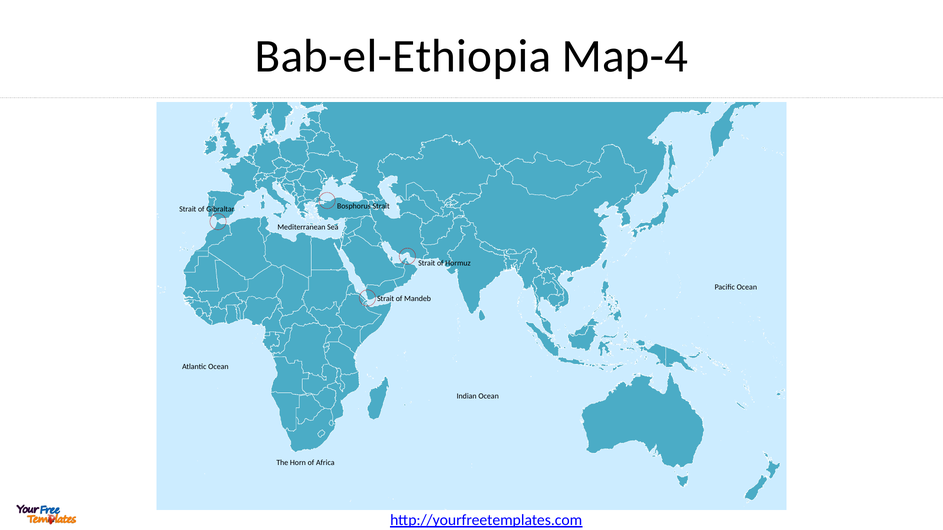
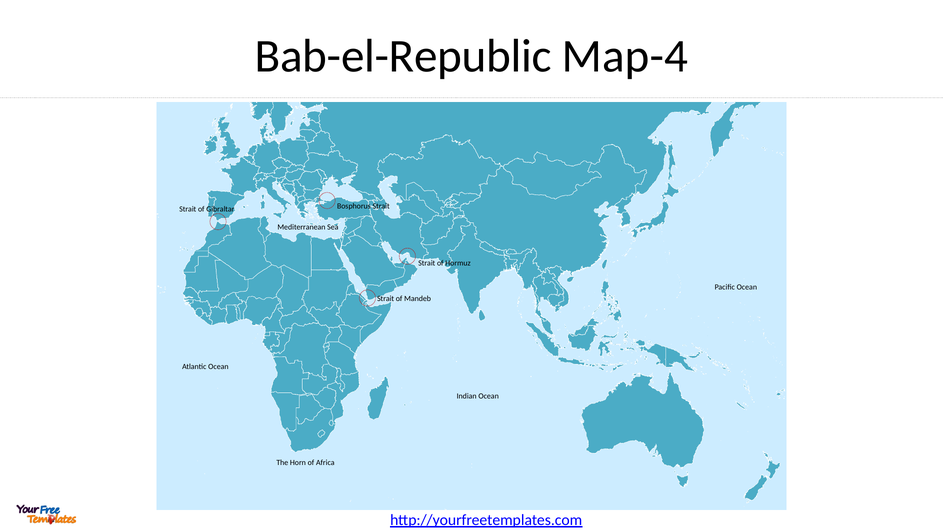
Bab-el-Ethiopia: Bab-el-Ethiopia -> Bab-el-Republic
